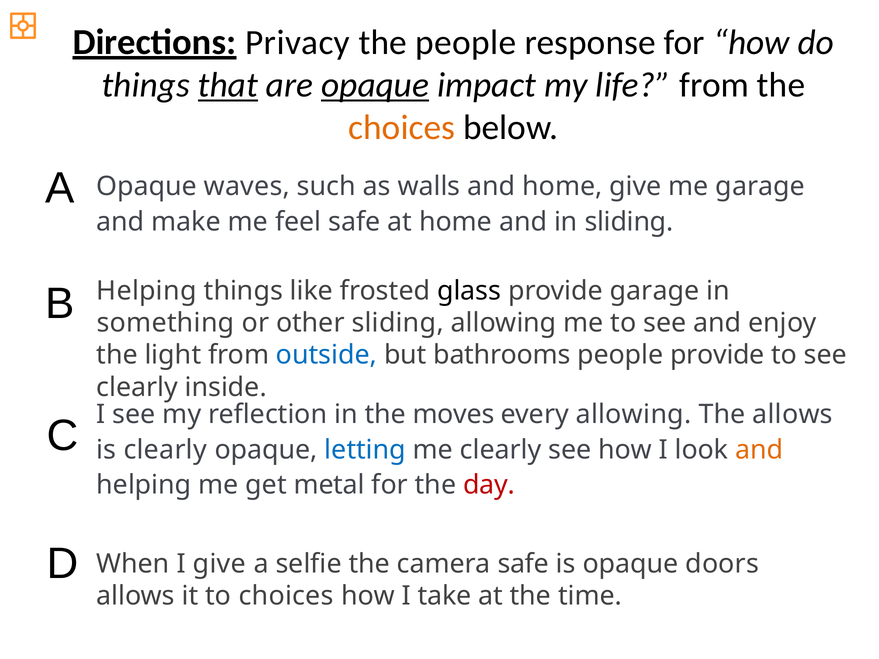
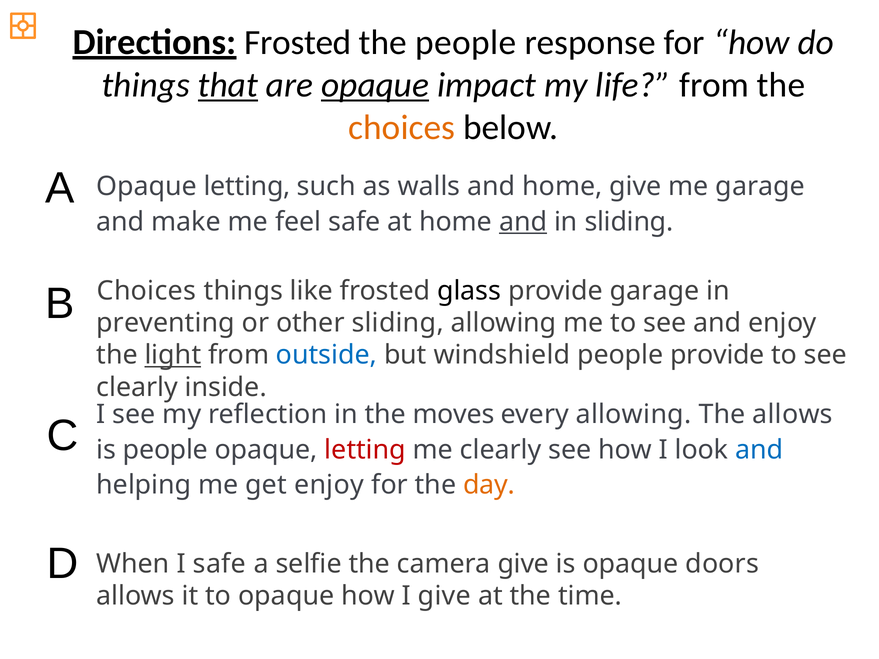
Directions Privacy: Privacy -> Frosted
waves at (247, 186): waves -> letting
and at (523, 222) underline: none -> present
Helping at (146, 291): Helping -> Choices
something: something -> preventing
light underline: none -> present
bathrooms: bathrooms -> windshield
is clearly: clearly -> people
letting at (365, 450) colour: blue -> red
and at (759, 450) colour: orange -> blue
get metal: metal -> enjoy
day colour: red -> orange
I give: give -> safe
camera safe: safe -> give
to choices: choices -> opaque
I take: take -> give
